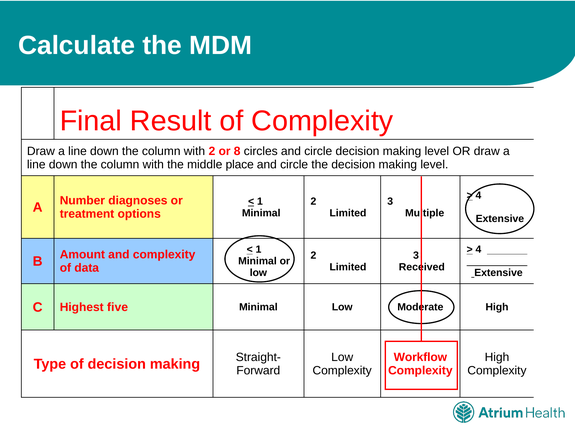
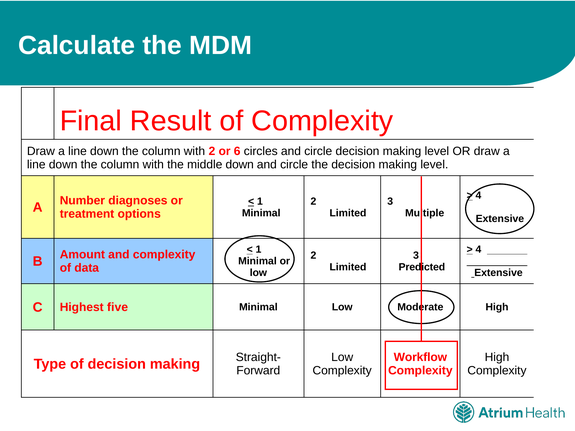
8: 8 -> 6
middle place: place -> down
Received: Received -> Predicted
